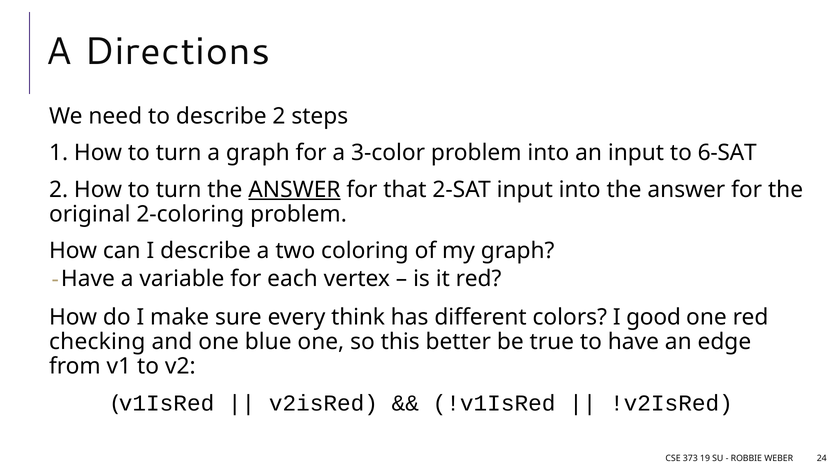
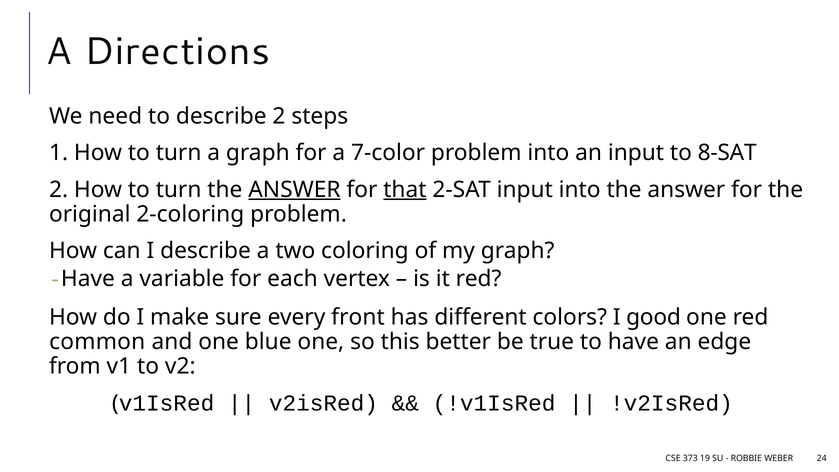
3-color: 3-color -> 7-color
6-SAT: 6-SAT -> 8-SAT
that underline: none -> present
think: think -> front
checking: checking -> common
